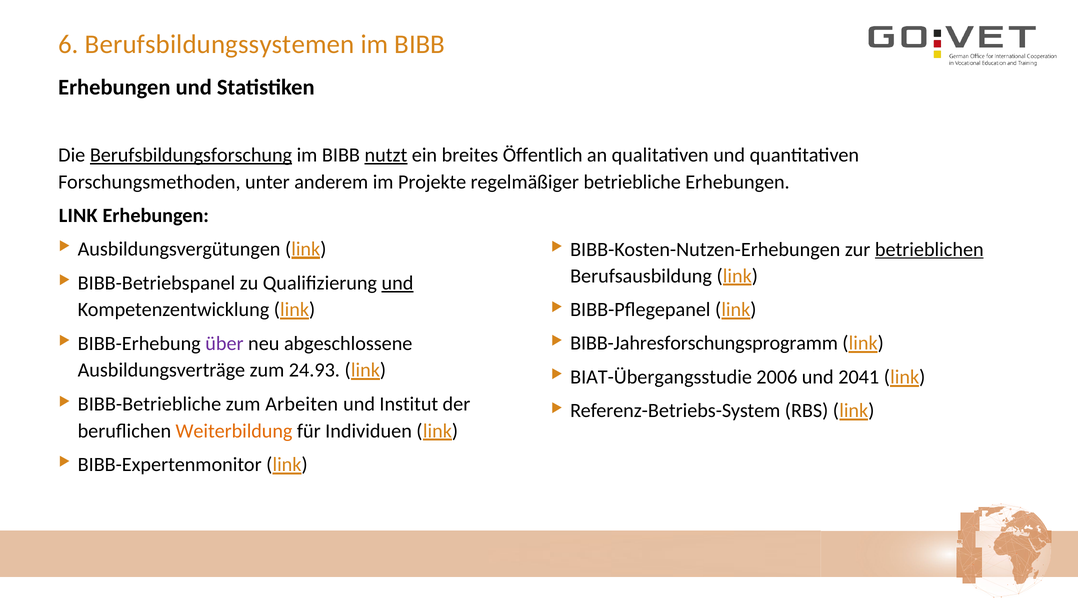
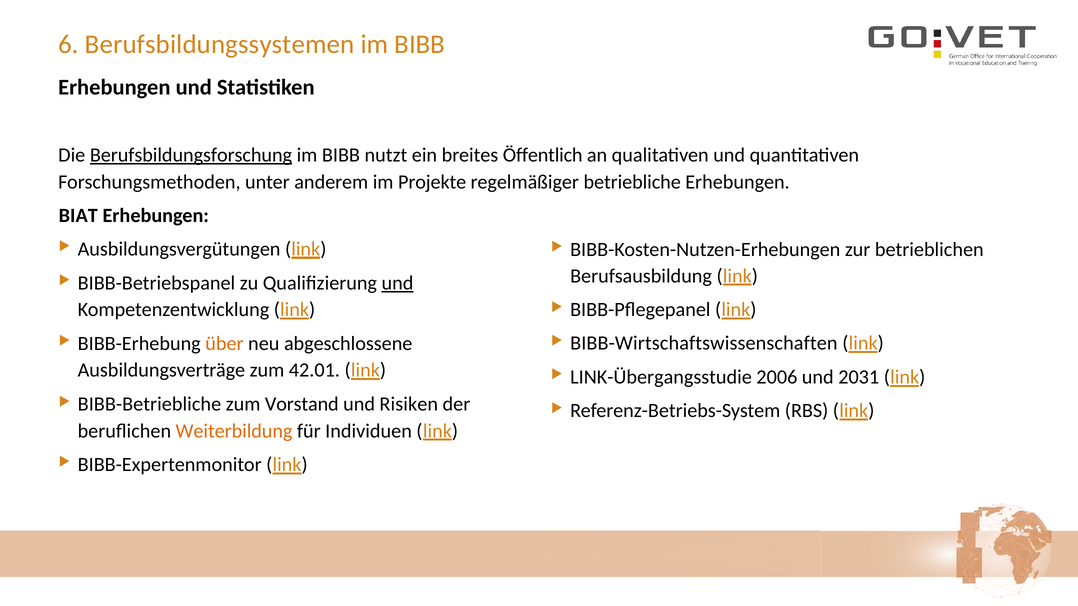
nutzt underline: present -> none
LINK at (78, 216): LINK -> BIAT
betrieblichen underline: present -> none
BIBB-Jahresforschungsprogramm: BIBB-Jahresforschungsprogramm -> BIBB-Wirtschaftswissenschaften
über colour: purple -> orange
24.93: 24.93 -> 42.01
BIAT-Übergangsstudie: BIAT-Übergangsstudie -> LINK-Übergangsstudie
2041: 2041 -> 2031
Arbeiten: Arbeiten -> Vorstand
Institut: Institut -> Risiken
